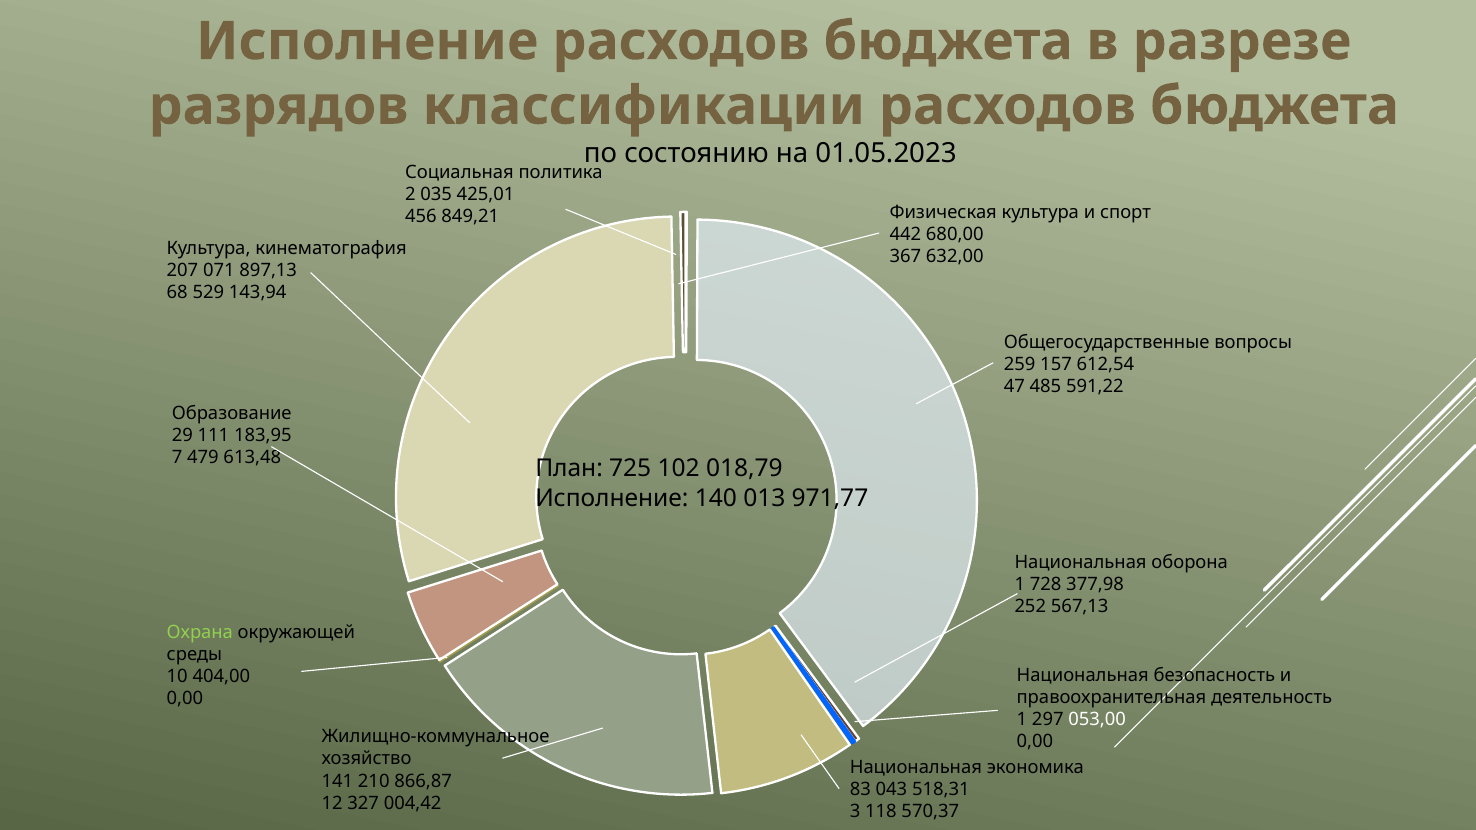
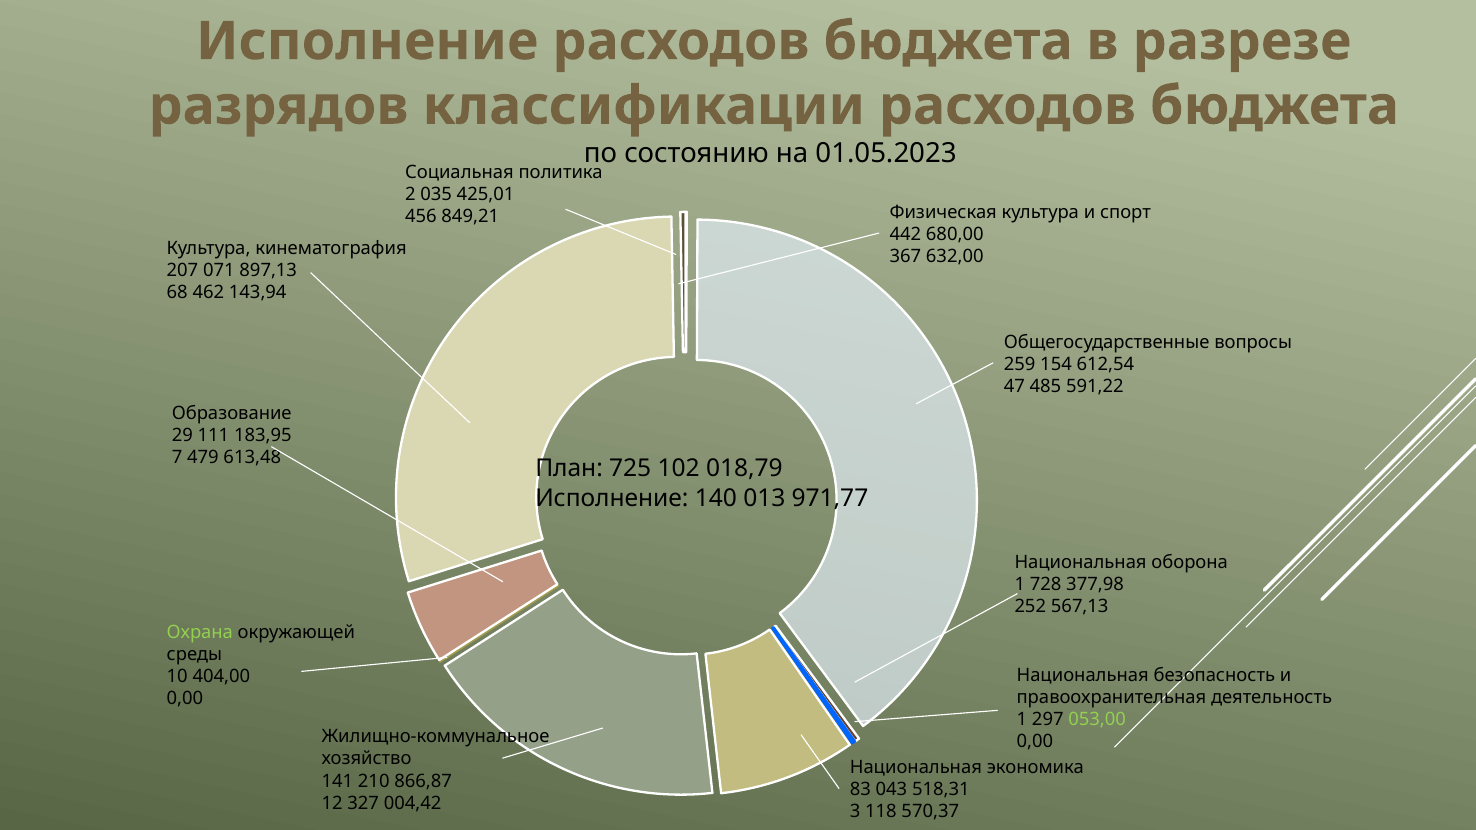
529: 529 -> 462
157: 157 -> 154
053,00 colour: white -> light green
